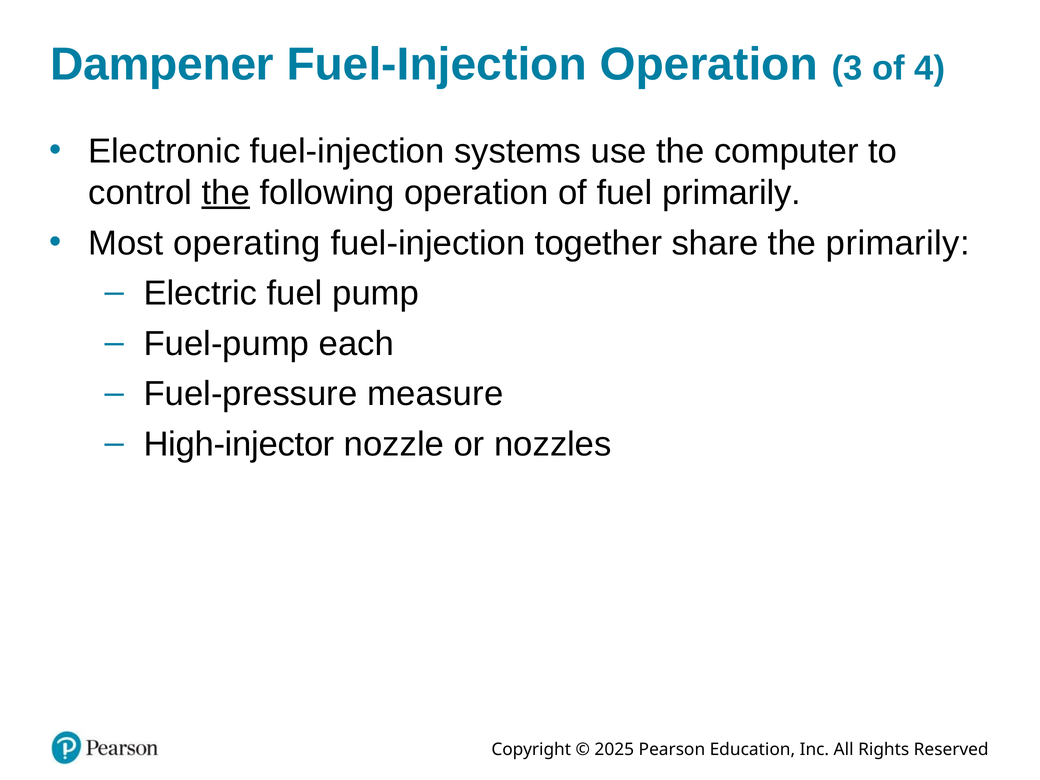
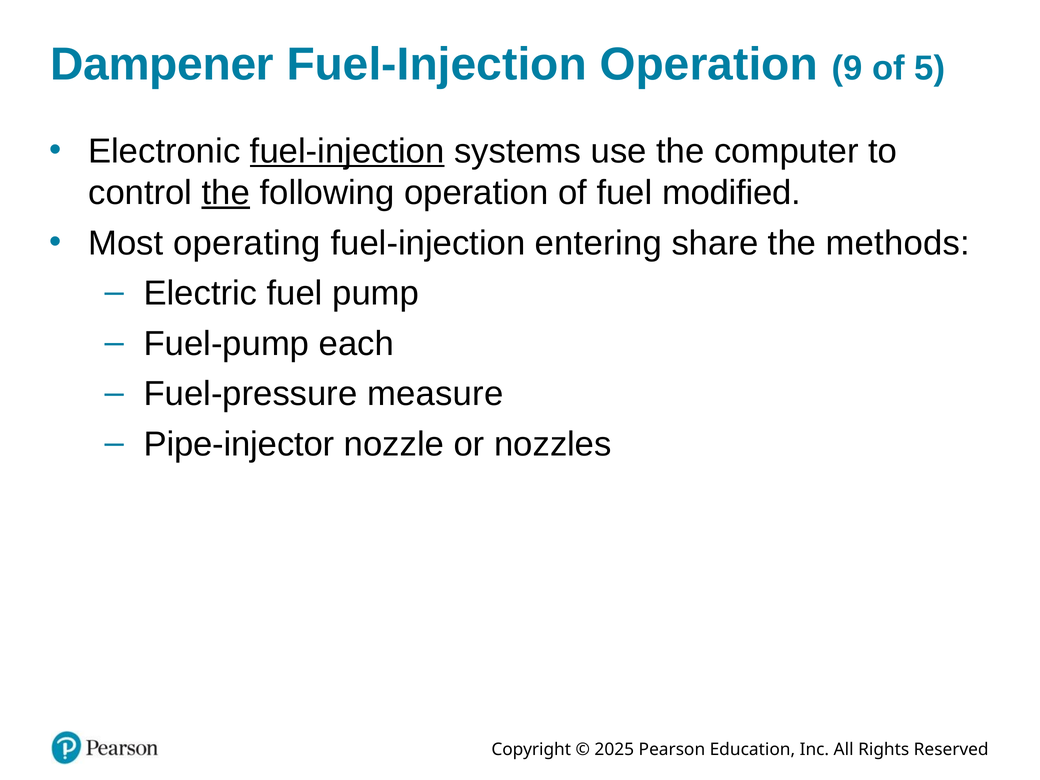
3: 3 -> 9
4: 4 -> 5
fuel-injection at (347, 151) underline: none -> present
fuel primarily: primarily -> modified
together: together -> entering
the primarily: primarily -> methods
High-injector: High-injector -> Pipe-injector
